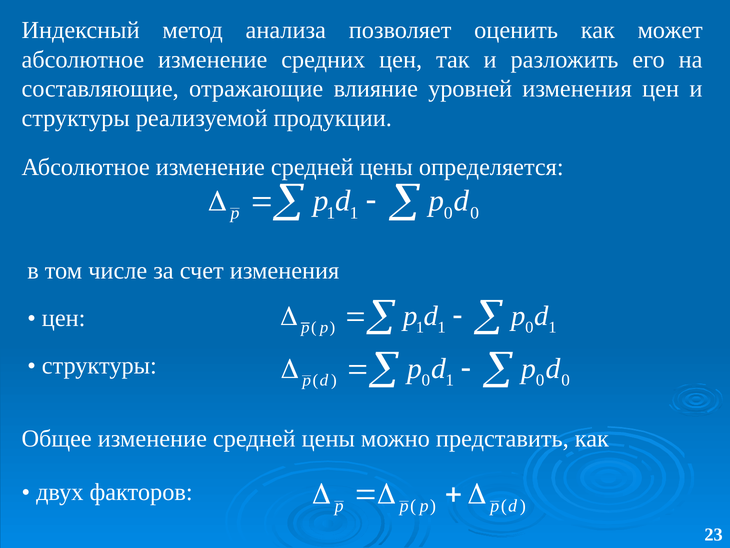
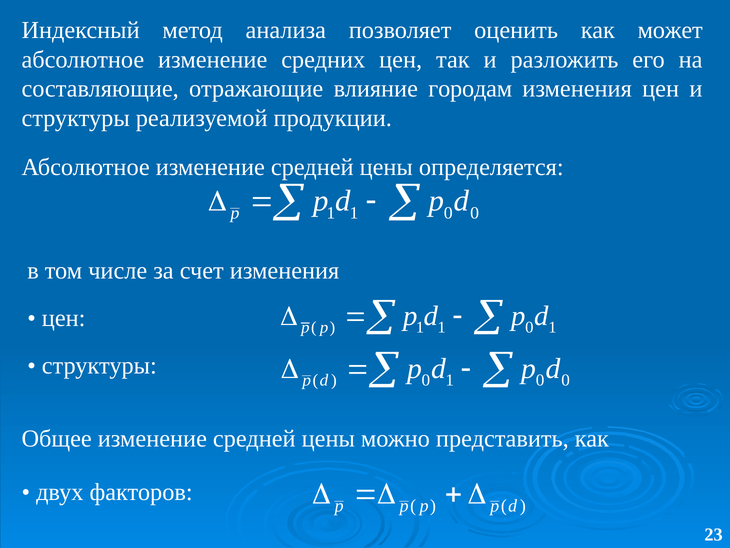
уровней: уровней -> городам
